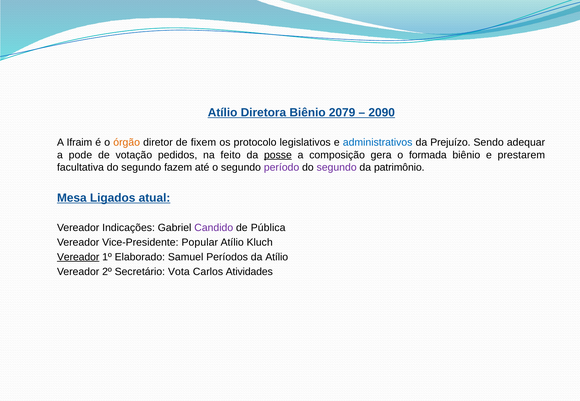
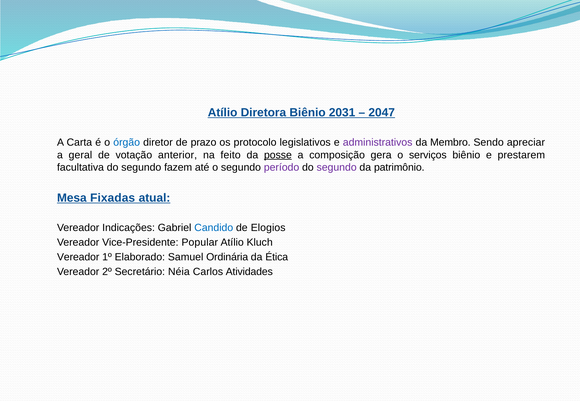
2079: 2079 -> 2031
2090: 2090 -> 2047
Ifraim: Ifraim -> Carta
órgão colour: orange -> blue
fixem: fixem -> prazo
administrativos colour: blue -> purple
Prejuízo: Prejuízo -> Membro
adequar: adequar -> apreciar
pode: pode -> geral
pedidos: pedidos -> anterior
formada: formada -> serviços
Ligados: Ligados -> Fixadas
Candido colour: purple -> blue
Pública: Pública -> Elogios
Vereador at (78, 257) underline: present -> none
Períodos: Períodos -> Ordinária
da Atílio: Atílio -> Ética
Vota: Vota -> Néia
